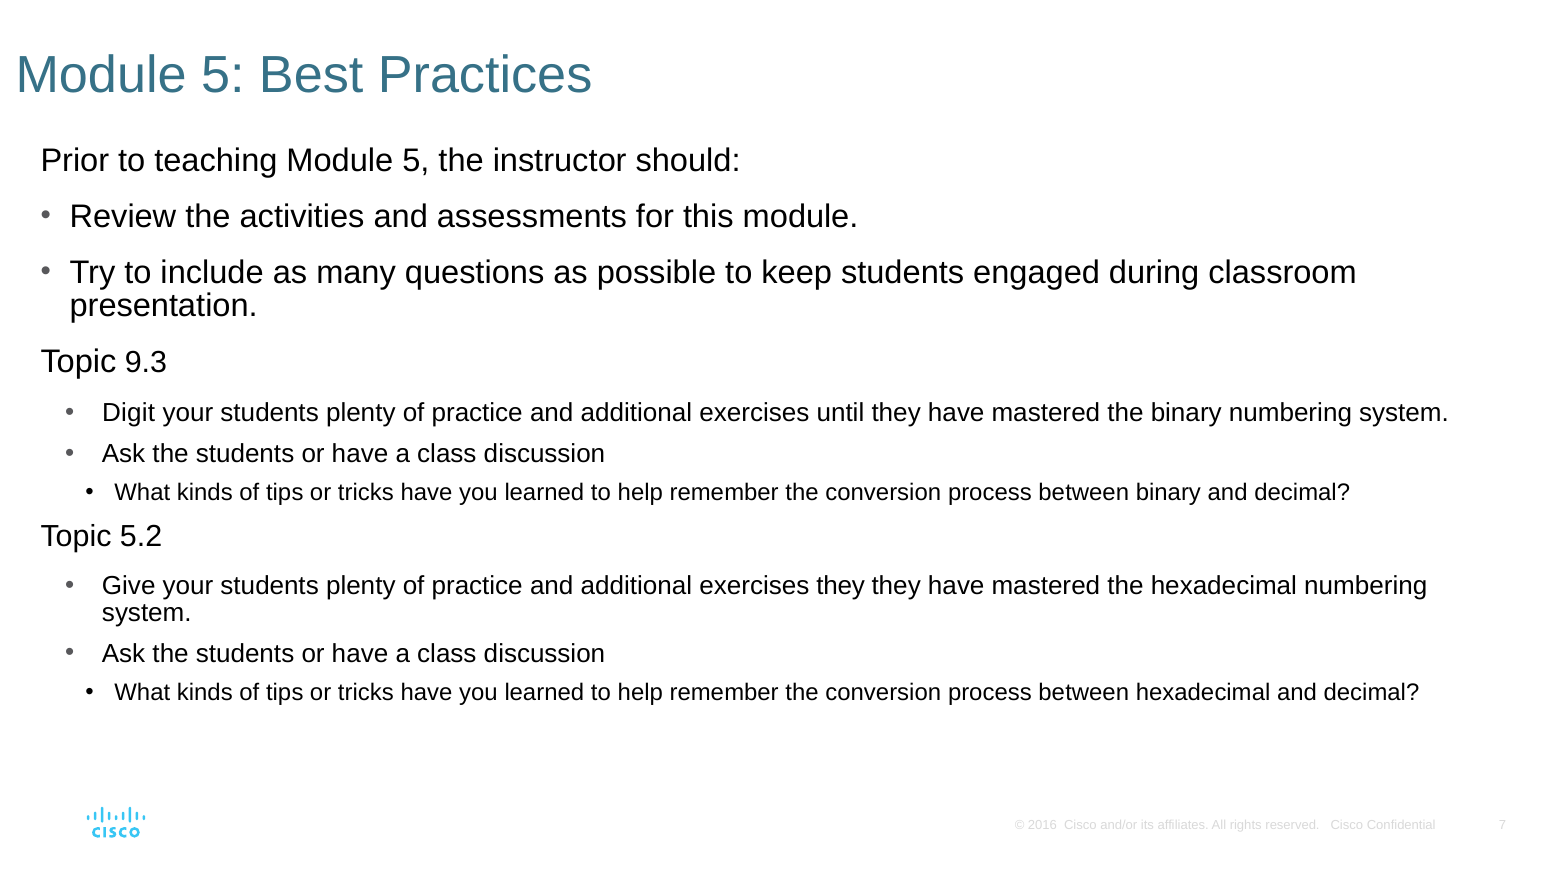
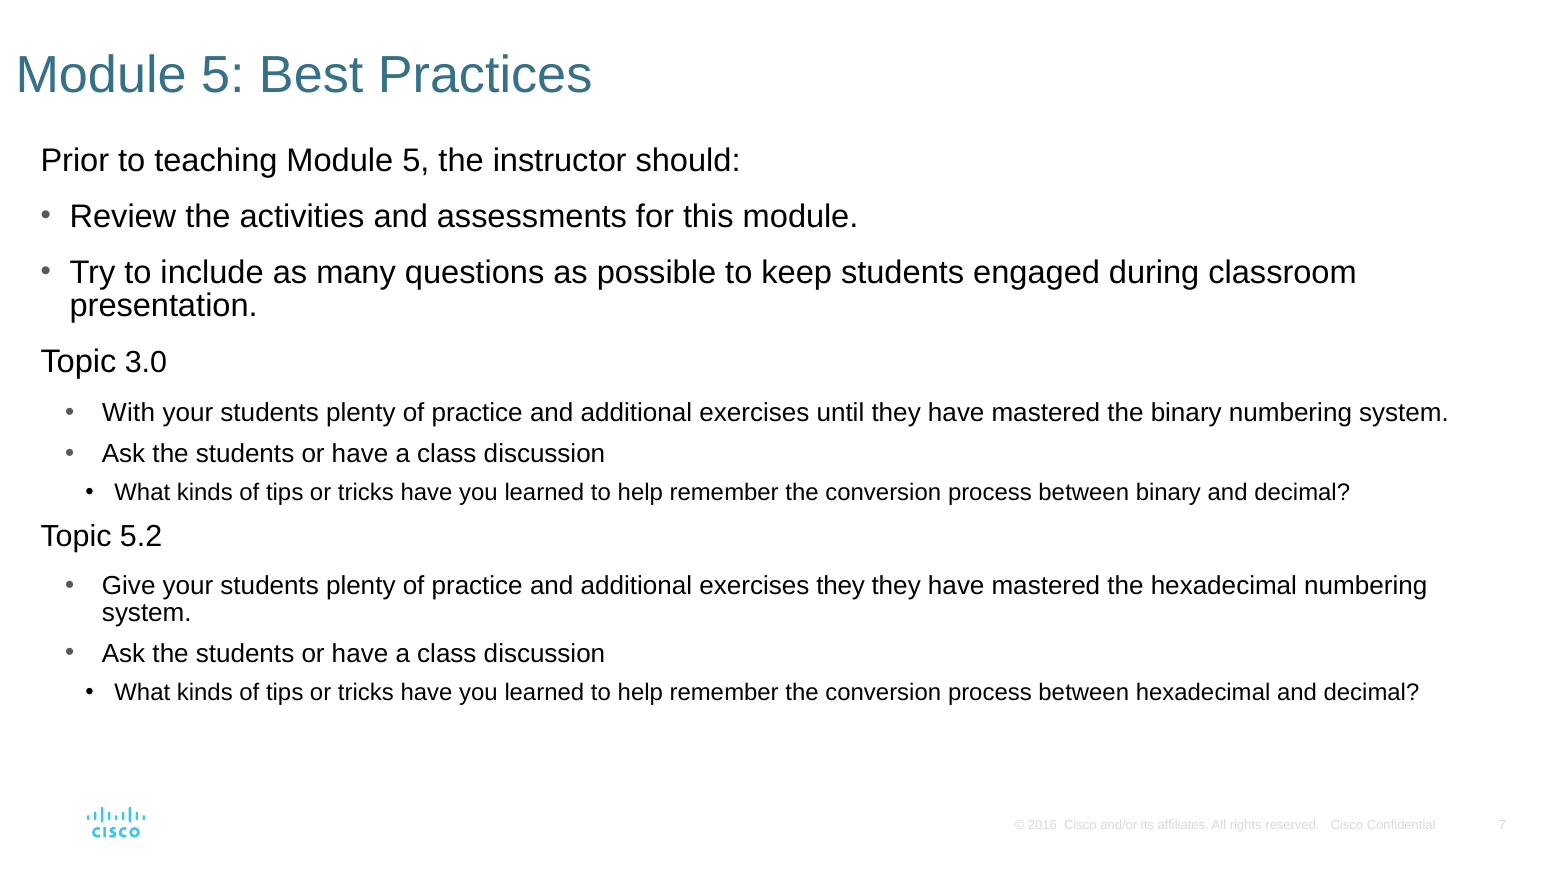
9.3: 9.3 -> 3.0
Digit: Digit -> With
